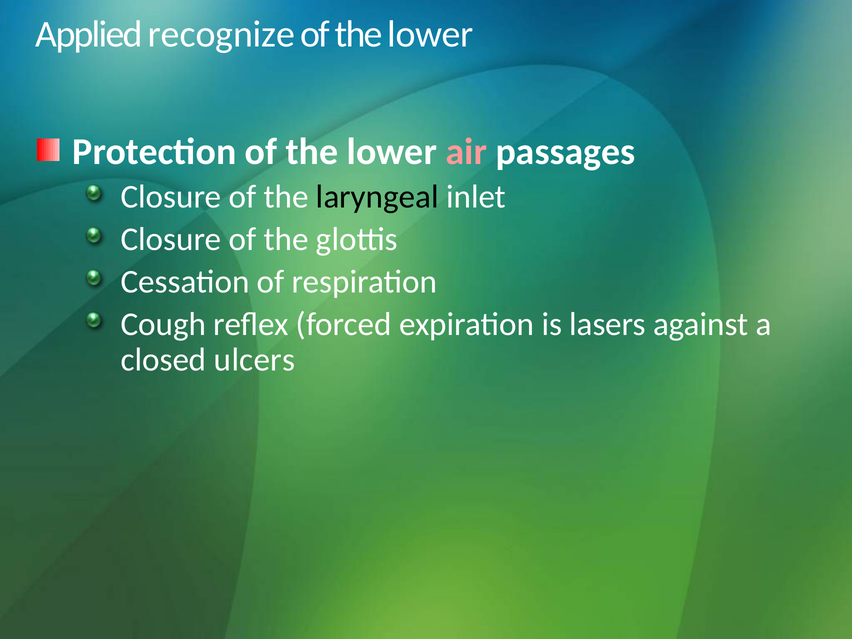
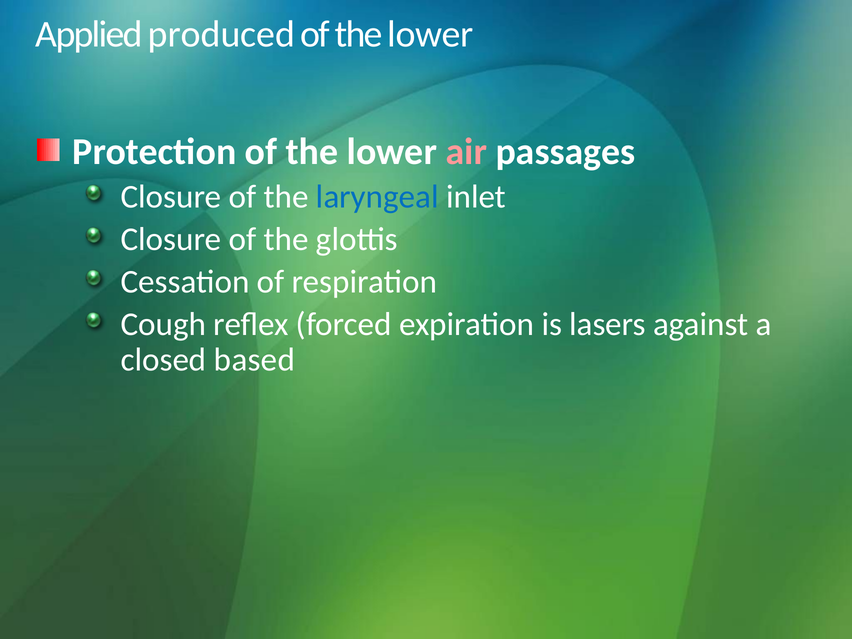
recognize: recognize -> produced
laryngeal colour: black -> blue
ulcers: ulcers -> based
